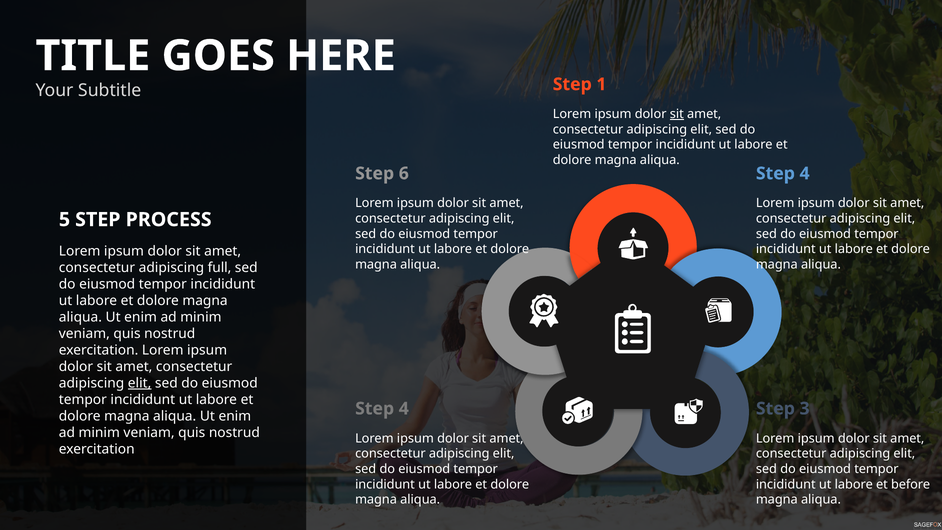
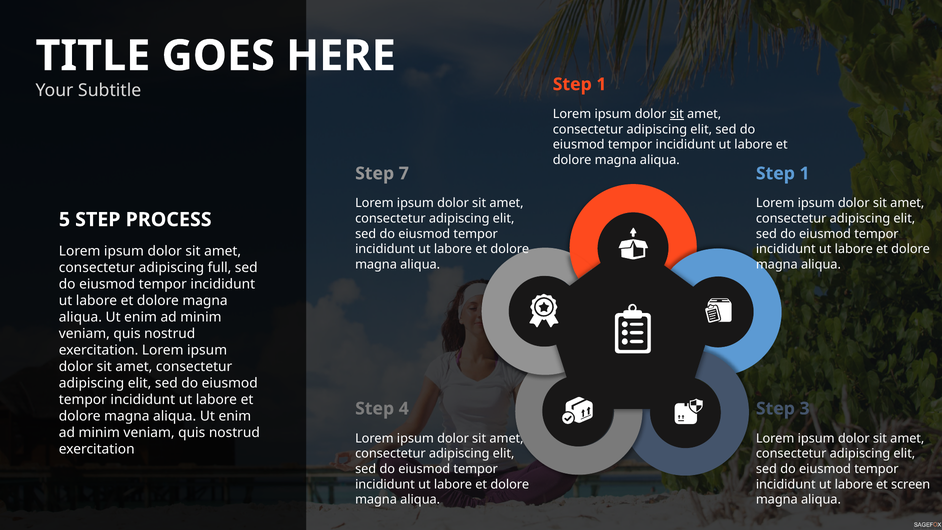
6: 6 -> 7
4 at (805, 173): 4 -> 1
elit at (140, 383) underline: present -> none
before: before -> screen
